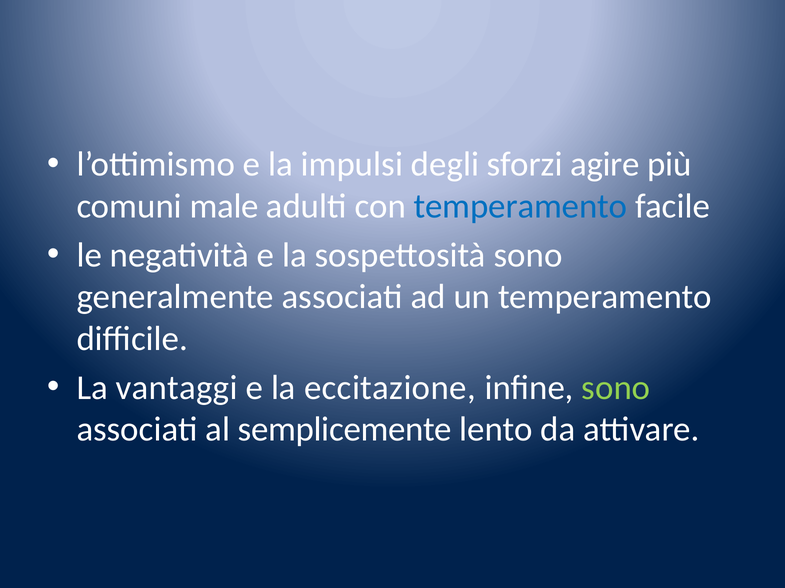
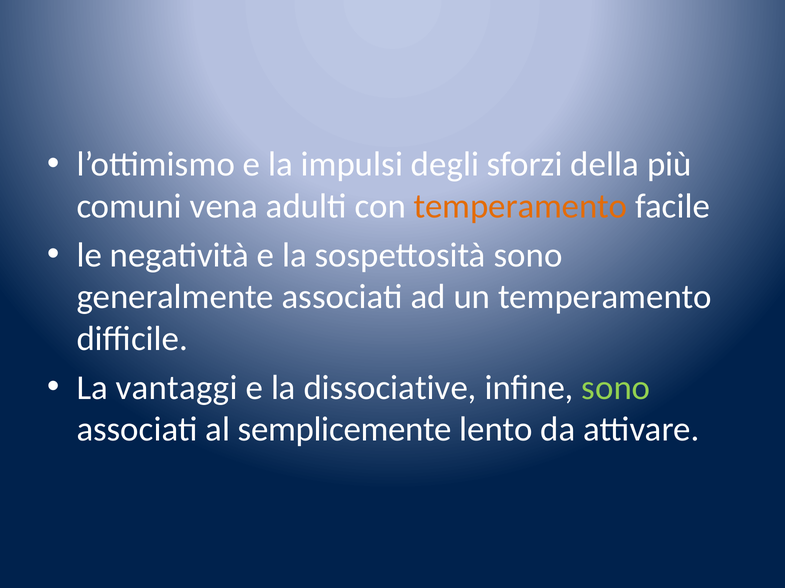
agire: agire -> della
male: male -> vena
temperamento at (521, 207) colour: blue -> orange
eccitazione: eccitazione -> dissociative
